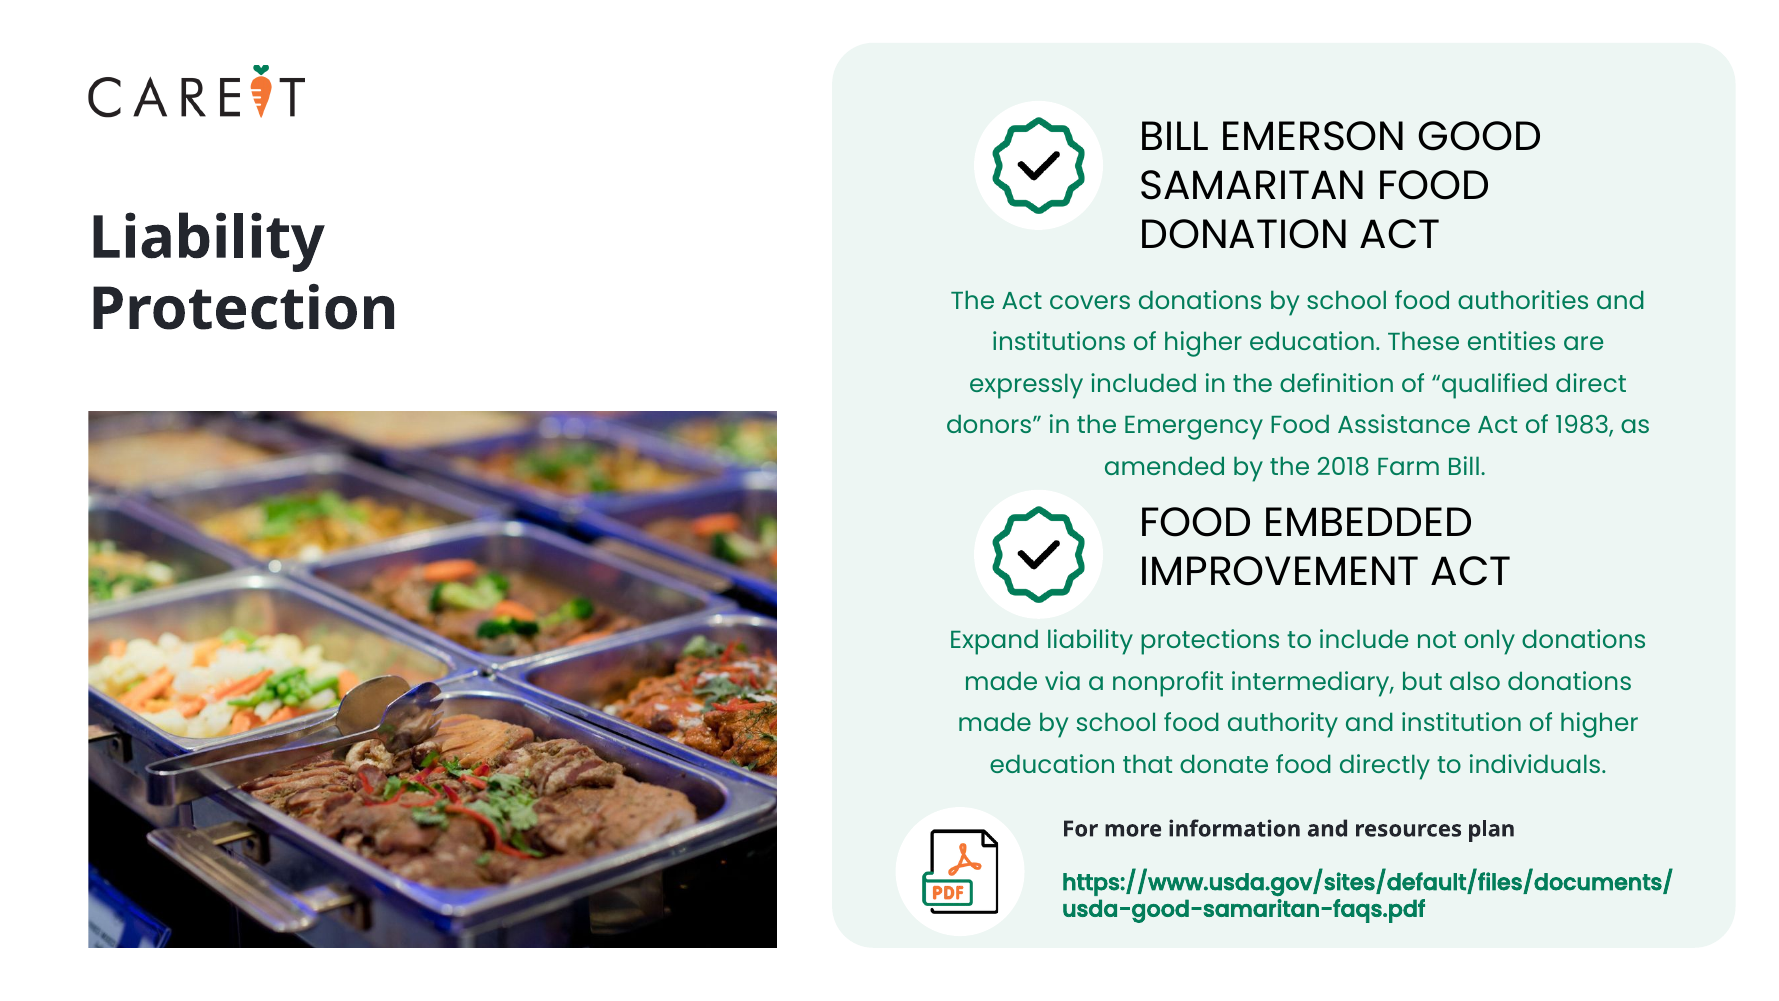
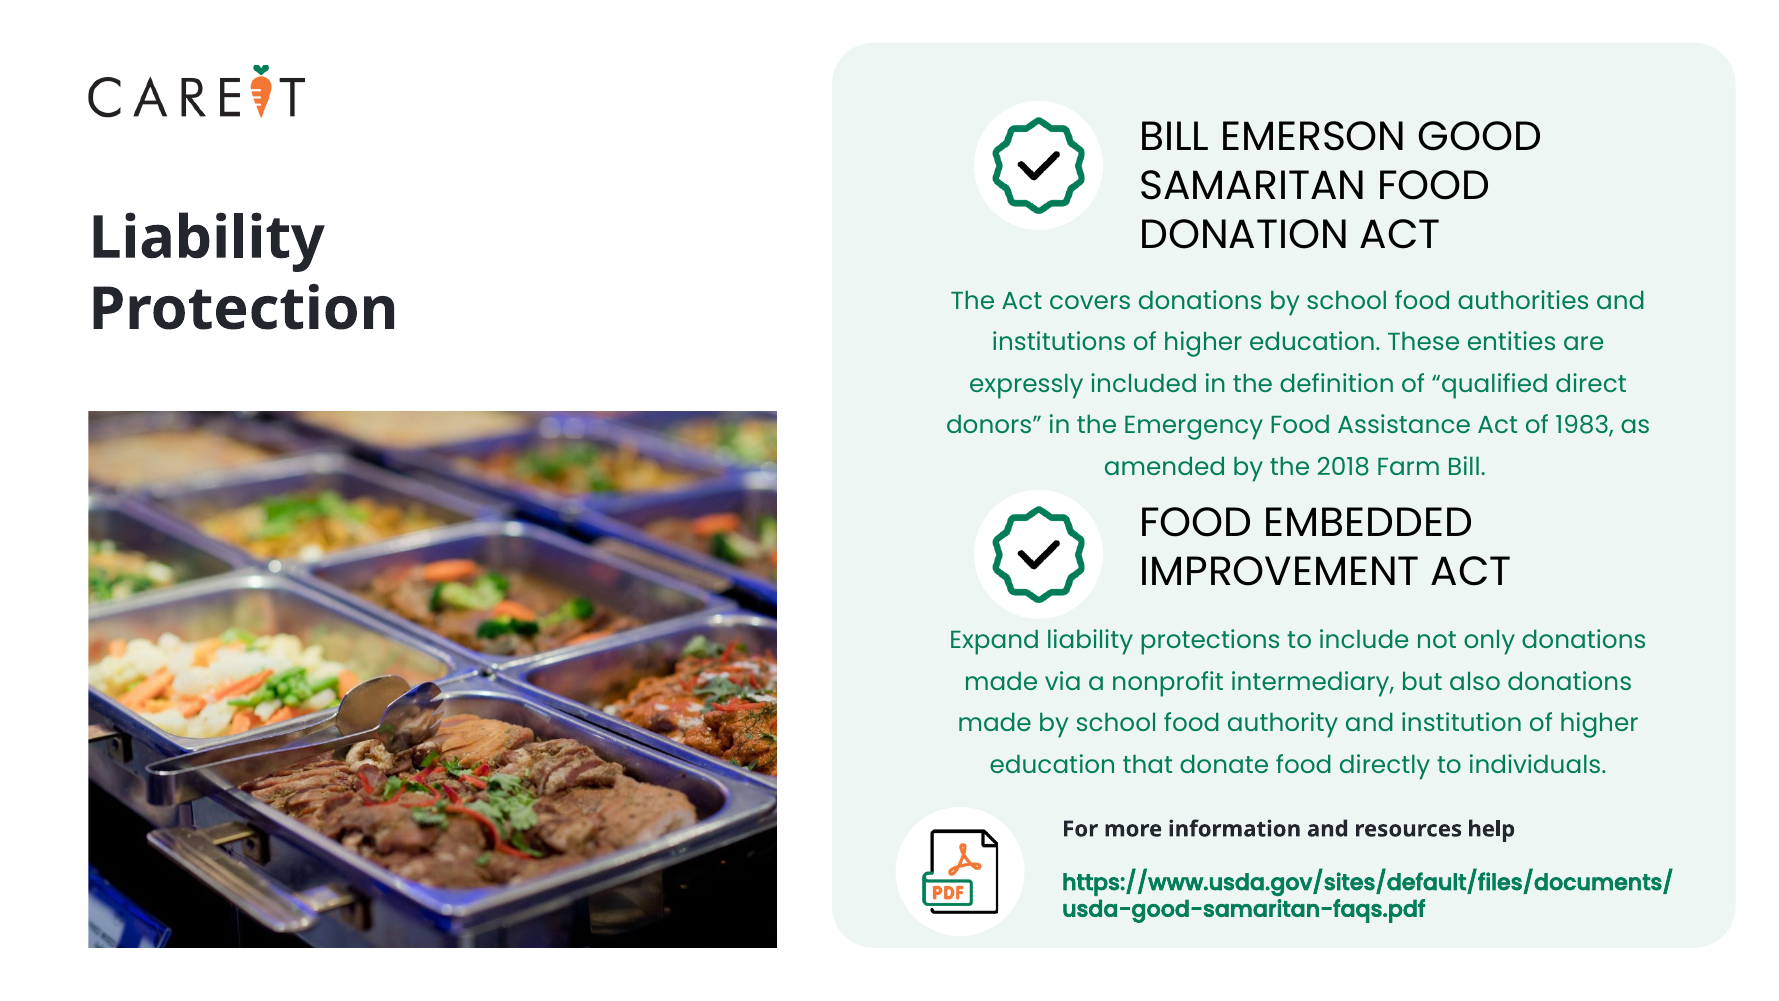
plan: plan -> help
